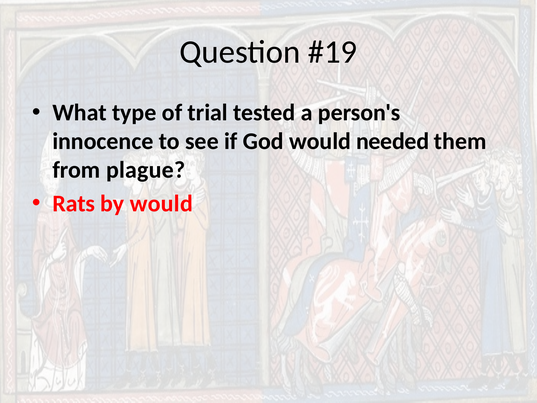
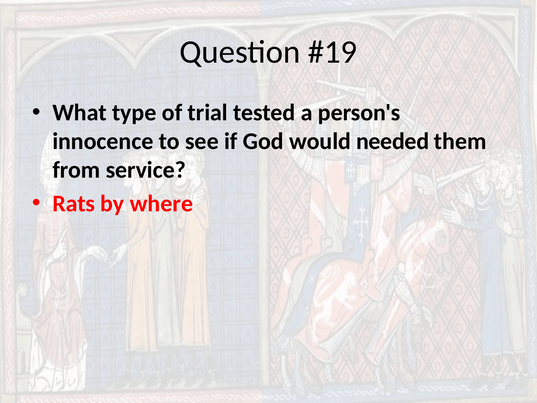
plague: plague -> service
by would: would -> where
